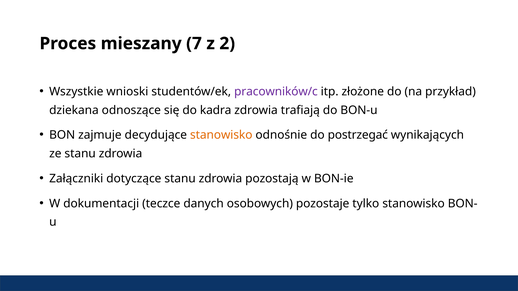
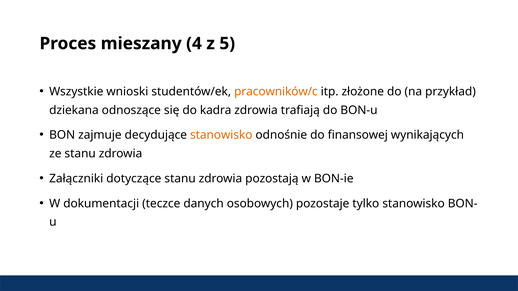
7: 7 -> 4
2: 2 -> 5
pracowników/c colour: purple -> orange
postrzegać: postrzegać -> finansowej
